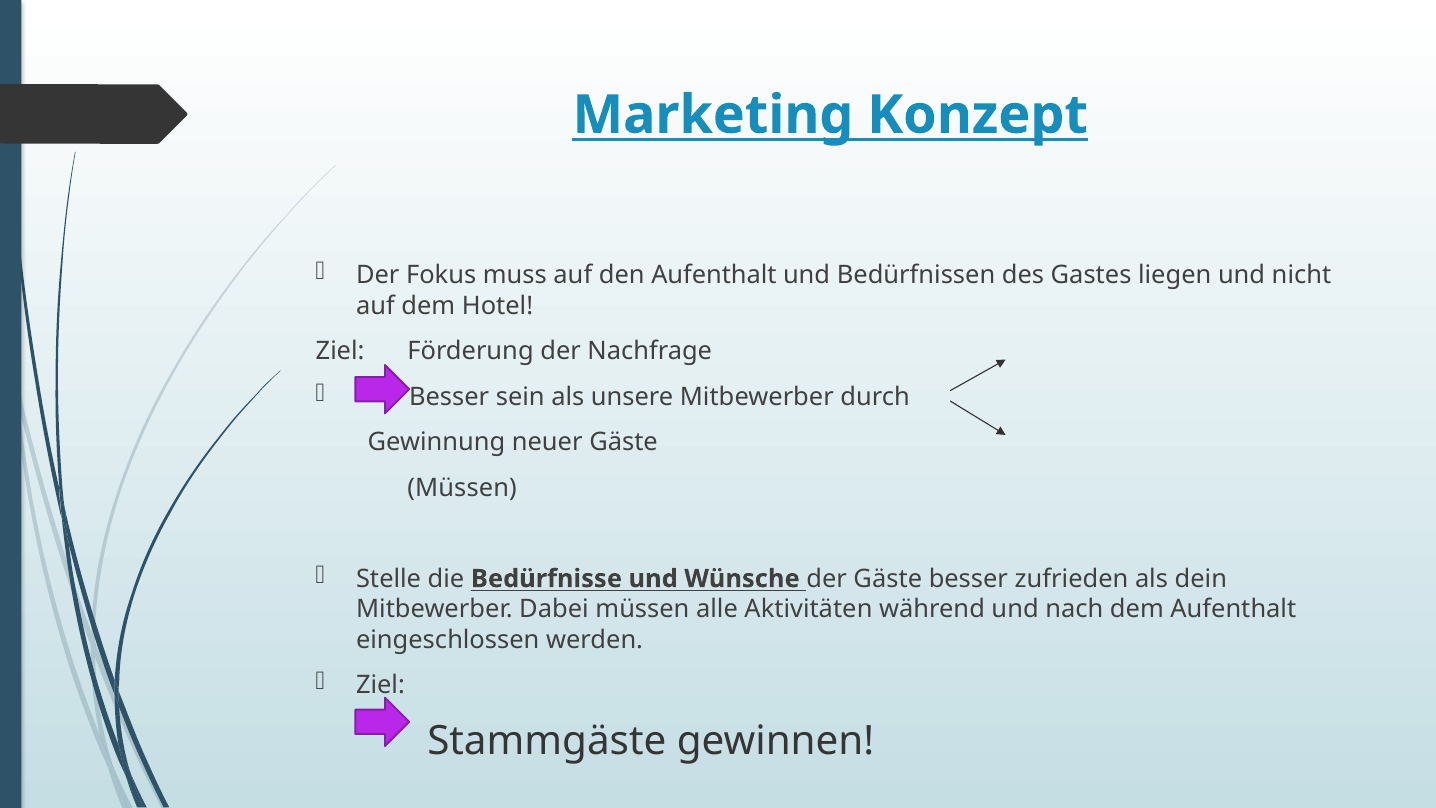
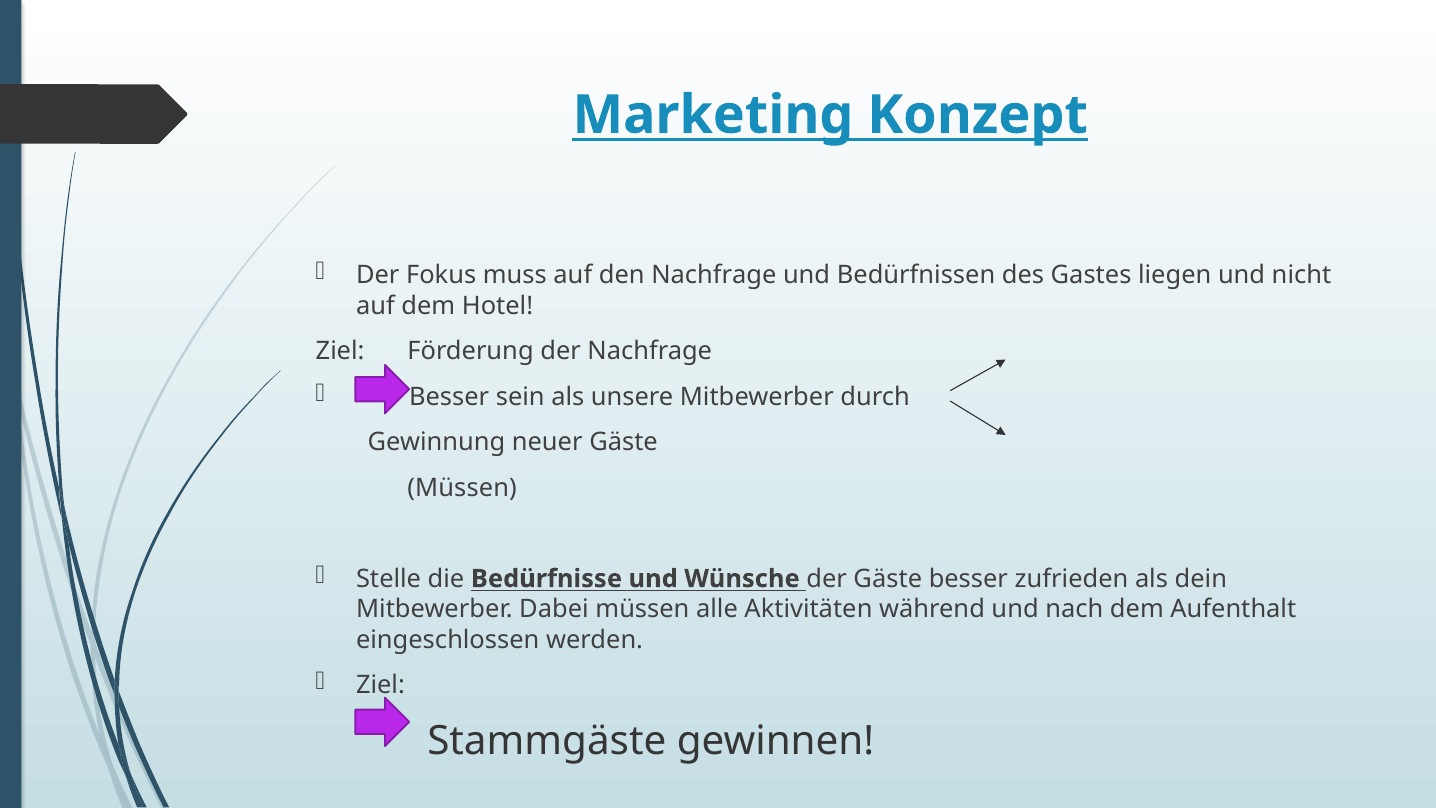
den Aufenthalt: Aufenthalt -> Nachfrage
